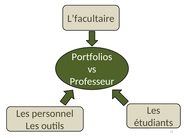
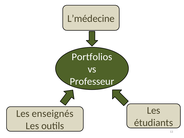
L’facultaire: L’facultaire -> L’médecine
personnel: personnel -> enseignés
